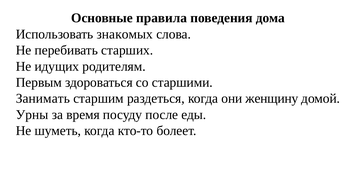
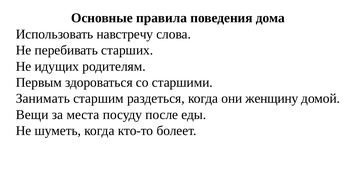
знакомых: знакомых -> навстречу
Урны: Урны -> Вещи
время: время -> места
